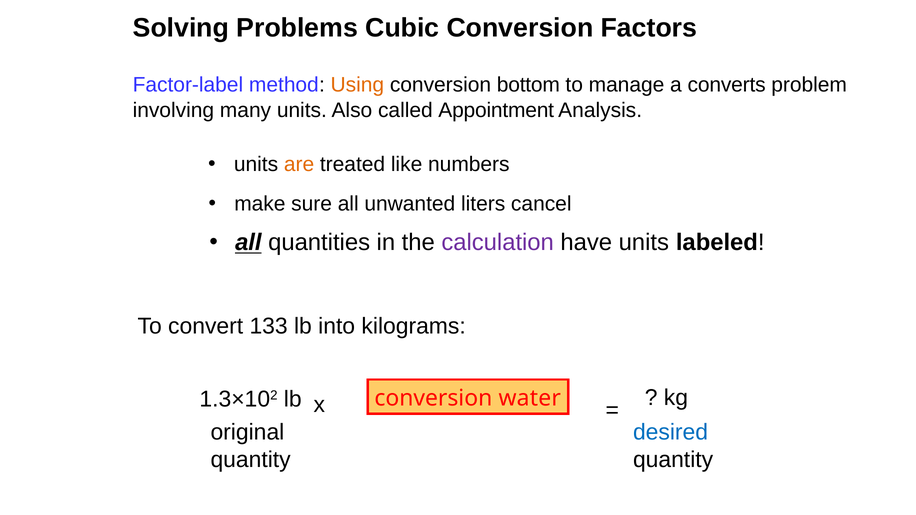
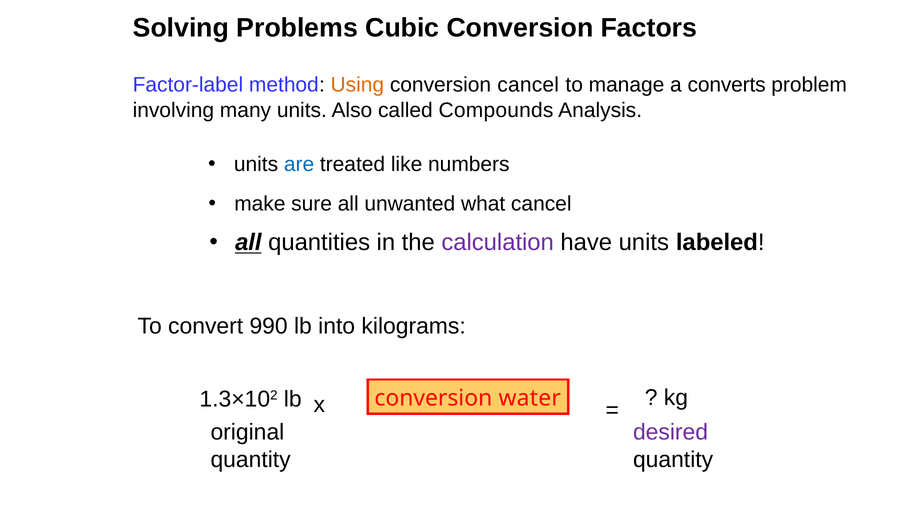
conversion bottom: bottom -> cancel
Appointment: Appointment -> Compounds
are colour: orange -> blue
liters: liters -> what
133: 133 -> 990
desired colour: blue -> purple
